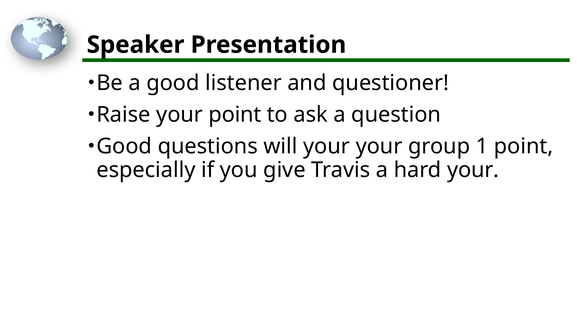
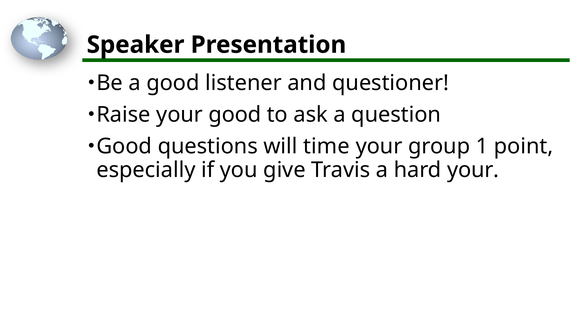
your point: point -> good
will your: your -> time
